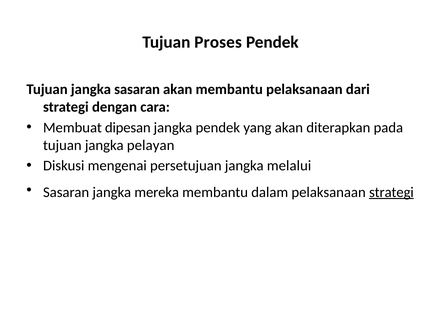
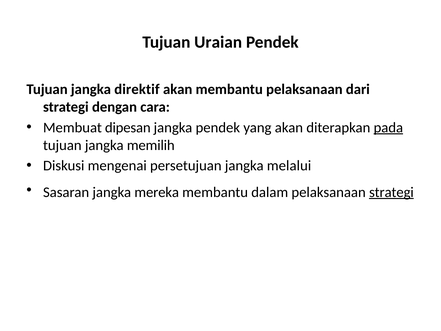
Proses: Proses -> Uraian
jangka sasaran: sasaran -> direktif
pada underline: none -> present
pelayan: pelayan -> memilih
